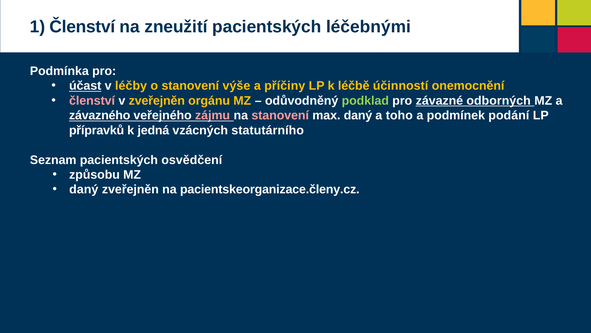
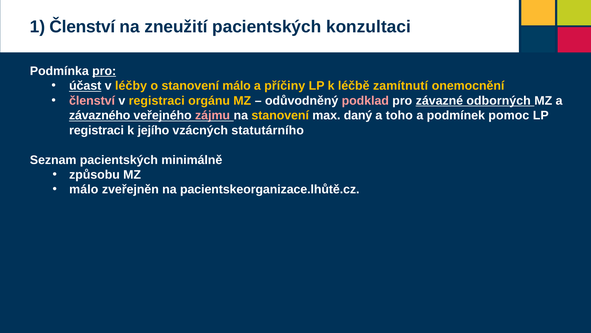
léčebnými: léčebnými -> konzultaci
pro at (104, 71) underline: none -> present
stanovení výše: výše -> málo
účinností: účinností -> zamítnutí
v zveřejněn: zveřejněn -> registraci
podklad colour: light green -> pink
stanovení at (280, 115) colour: pink -> yellow
podání: podání -> pomoc
přípravků at (97, 130): přípravků -> registraci
jedná: jedná -> jejího
osvědčení: osvědčení -> minimálně
daný at (84, 189): daný -> málo
pacientskeorganizace.členy.cz: pacientskeorganizace.členy.cz -> pacientskeorganizace.lhůtě.cz
